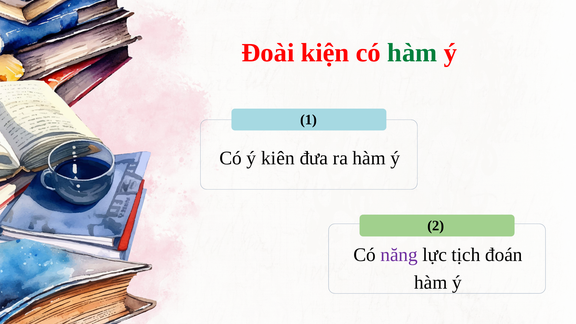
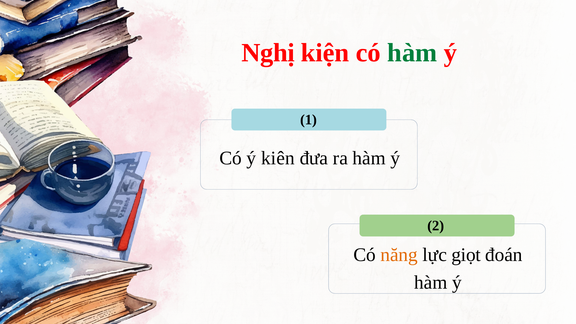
Đoài: Đoài -> Nghị
năng colour: purple -> orange
tịch: tịch -> giọt
